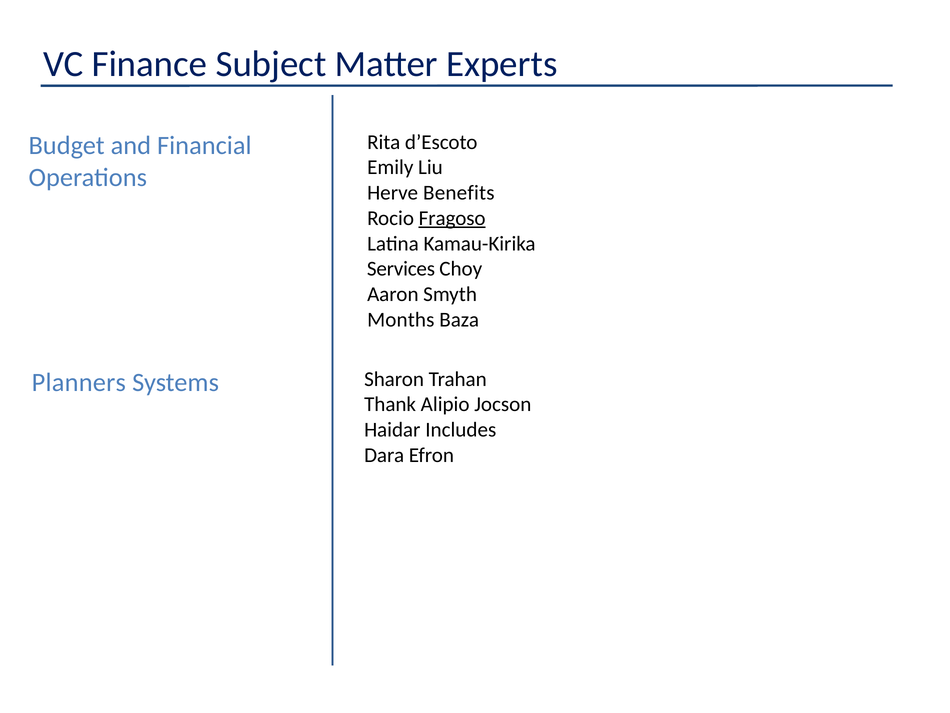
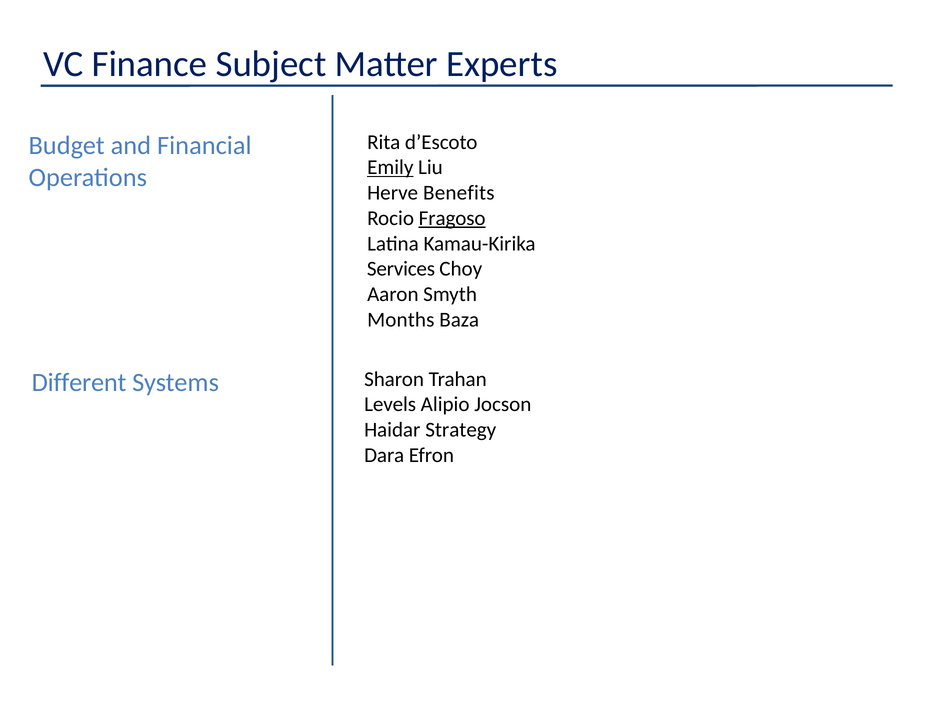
Emily underline: none -> present
Planners: Planners -> Different
Thank: Thank -> Levels
Includes: Includes -> Strategy
